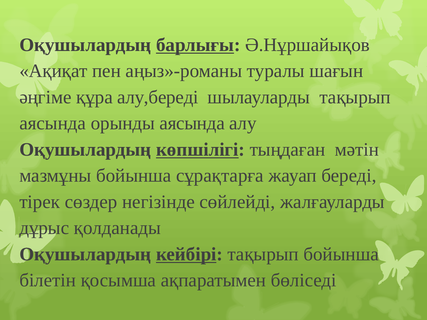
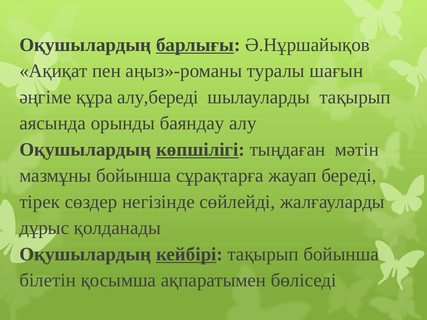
орынды аясында: аясында -> баяндау
